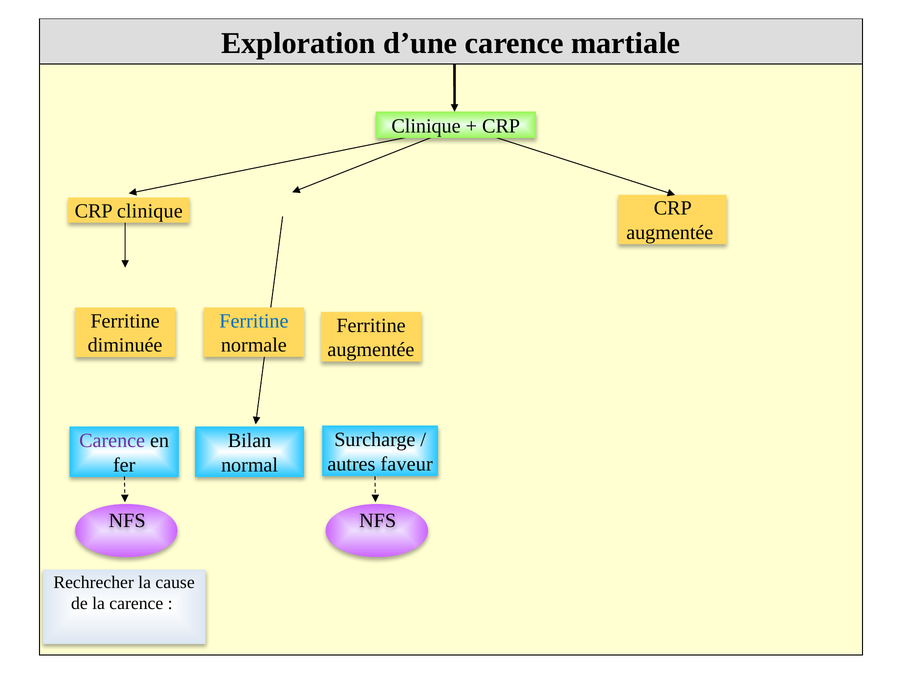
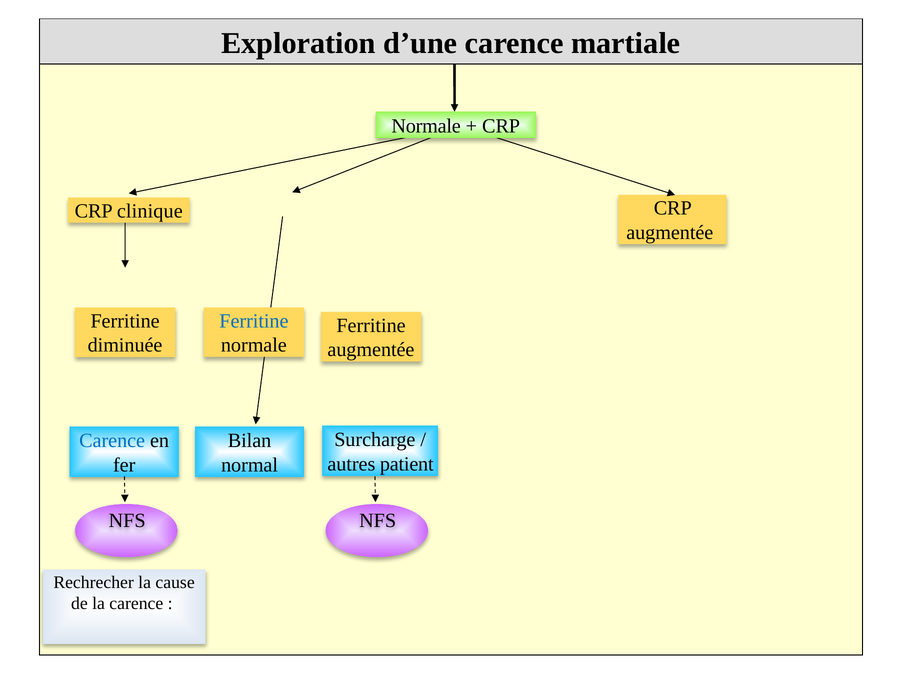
Clinique at (426, 126): Clinique -> Normale
Carence at (112, 441) colour: purple -> blue
faveur: faveur -> patient
